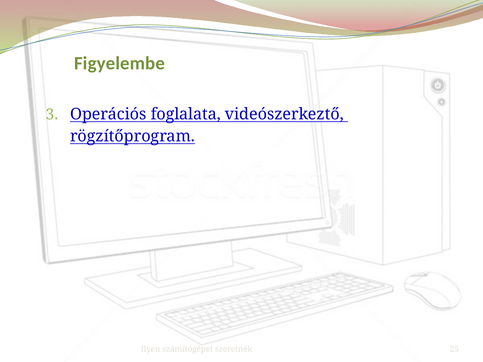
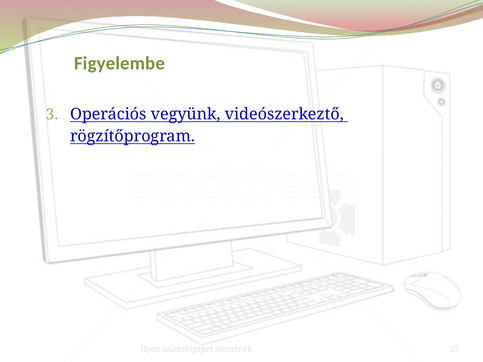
foglalata: foglalata -> vegyünk
